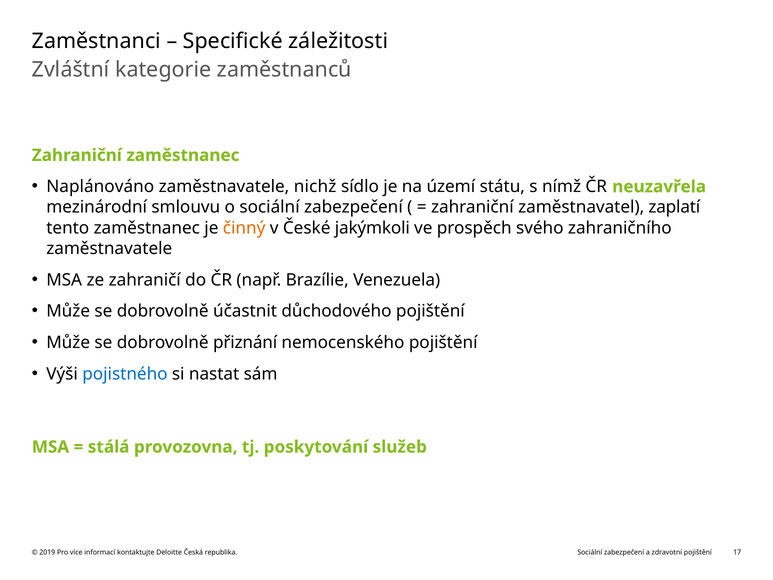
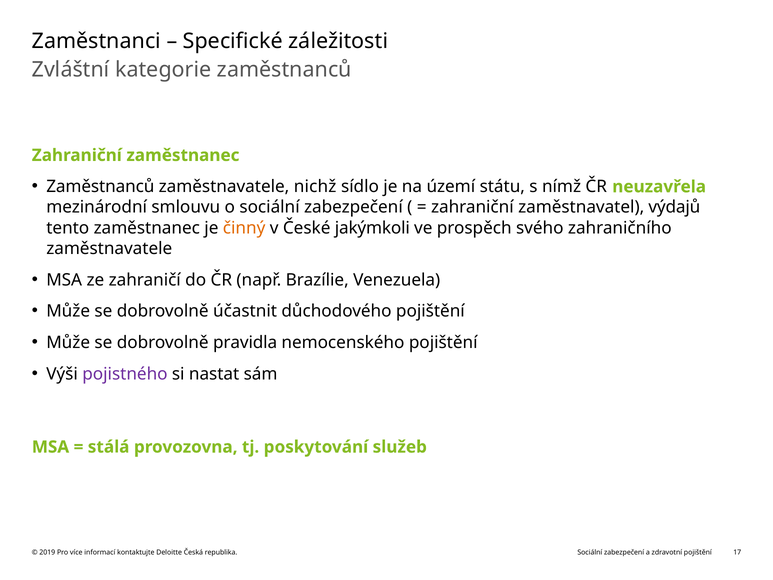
Naplánováno at (100, 187): Naplánováno -> Zaměstnanců
zaplatí: zaplatí -> výdajů
přiznání: přiznání -> pravidla
pojistného colour: blue -> purple
